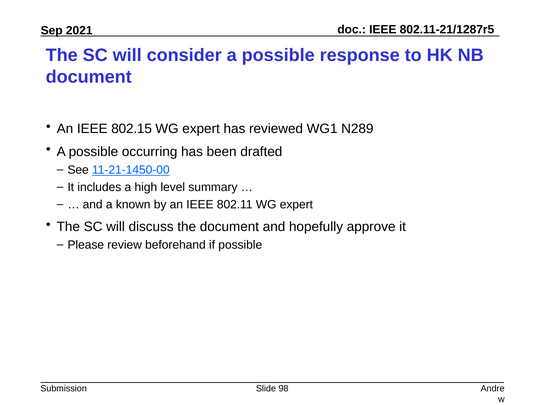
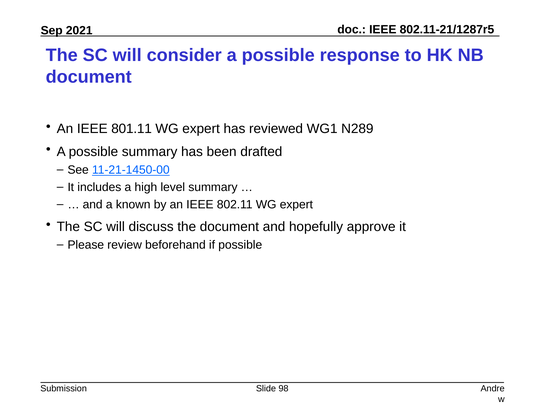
802.15: 802.15 -> 801.11
possible occurring: occurring -> summary
